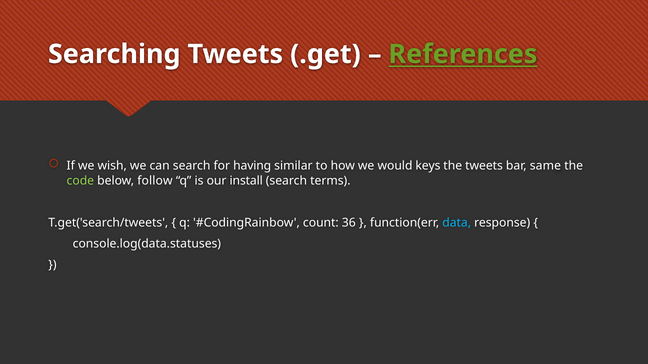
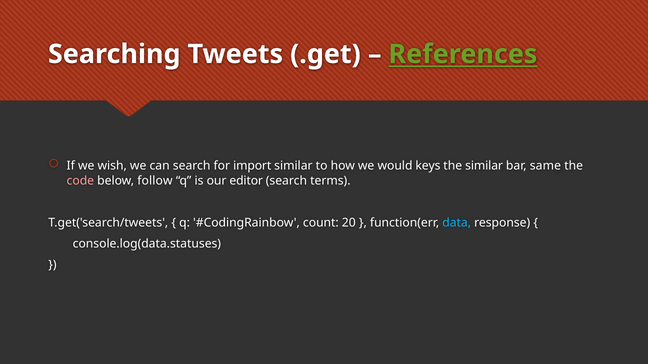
having: having -> import
the tweets: tweets -> similar
code colour: light green -> pink
install: install -> editor
36: 36 -> 20
